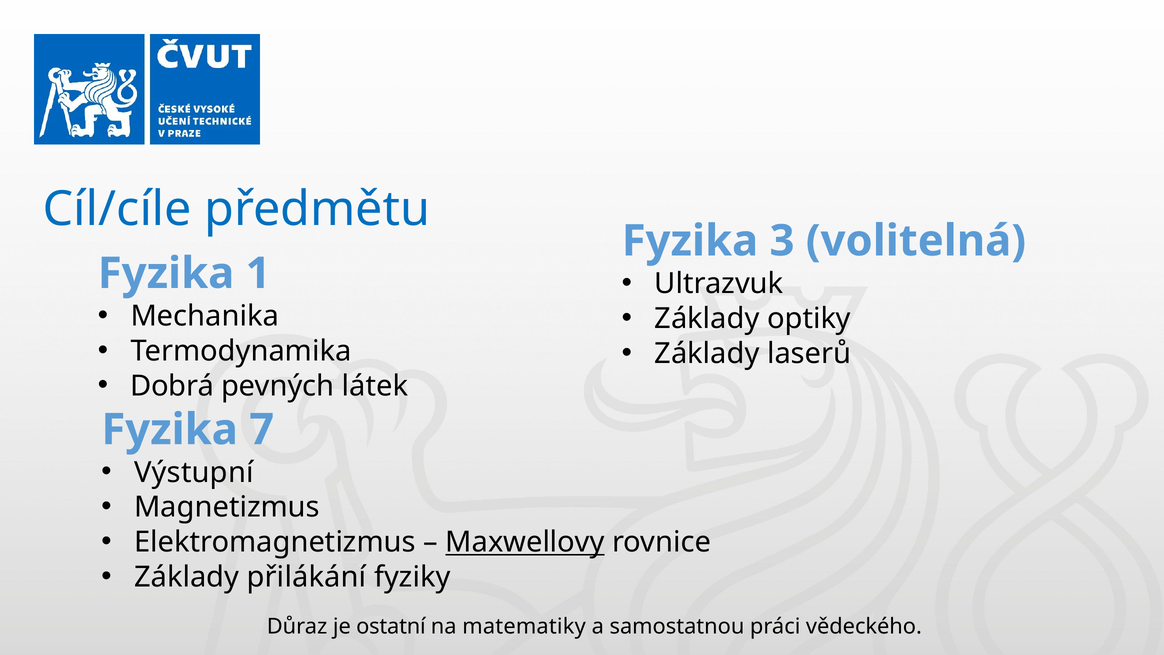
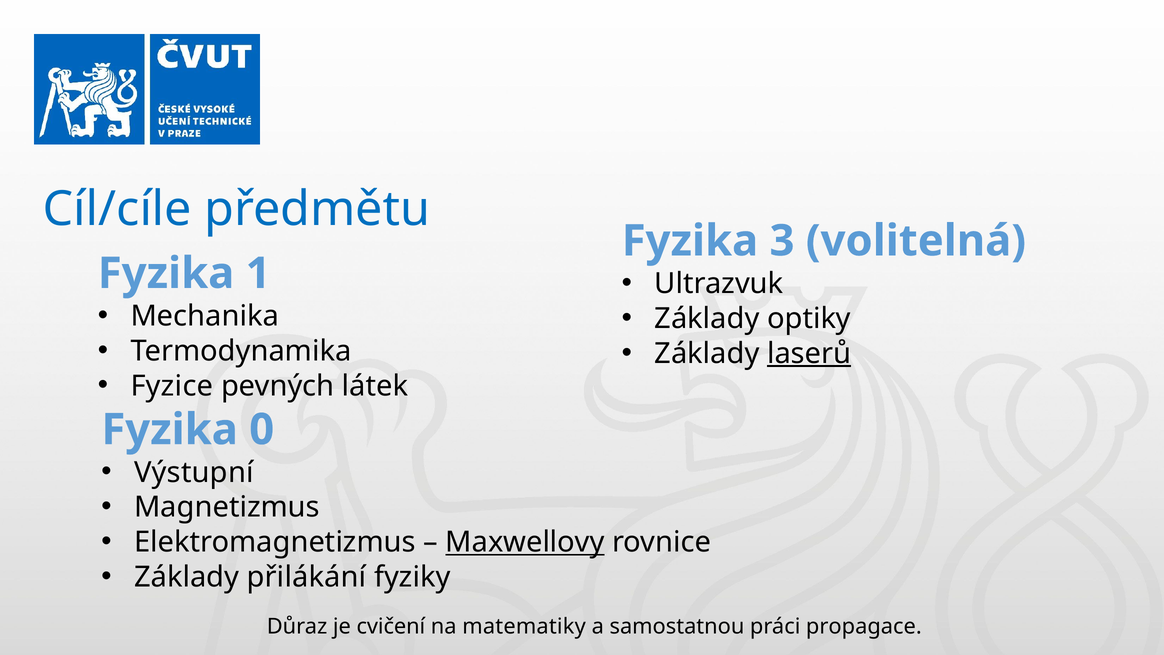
laserů underline: none -> present
Dobrá: Dobrá -> Fyzice
7: 7 -> 0
ostatní: ostatní -> cvičení
vědeckého: vědeckého -> propagace
